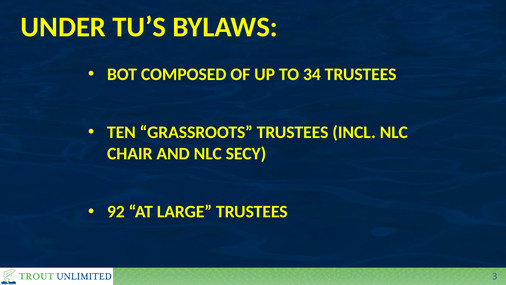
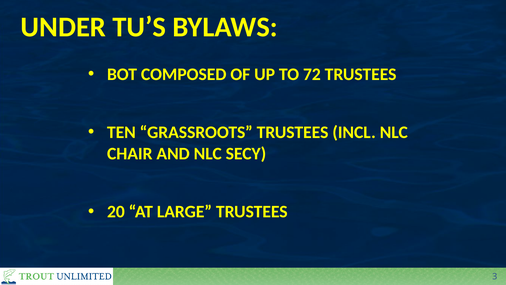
34: 34 -> 72
92: 92 -> 20
